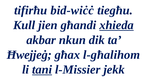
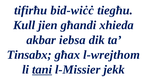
xhieda underline: present -> none
nkun: nkun -> iebsa
Ħwejjeġ: Ħwejjeġ -> Tinsabx
l-għalihom: l-għalihom -> l-wrejthom
